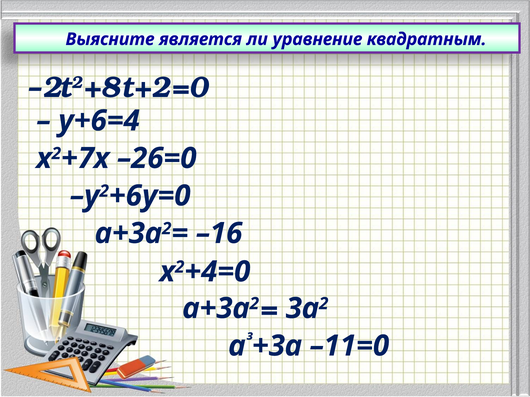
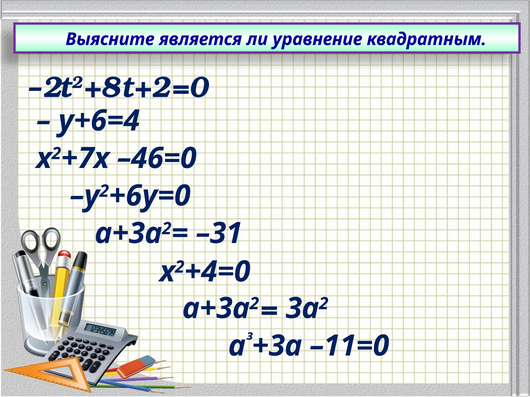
–26=0: –26=0 -> –46=0
–16: –16 -> –31
